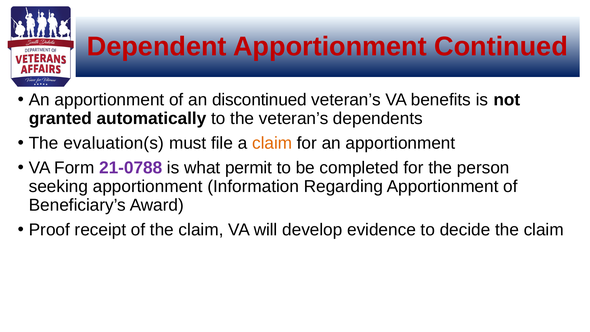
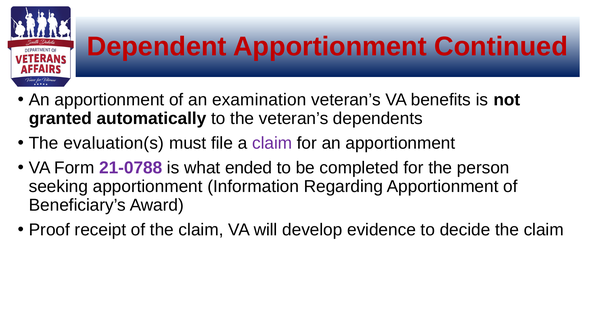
discontinued: discontinued -> examination
claim at (272, 143) colour: orange -> purple
permit: permit -> ended
